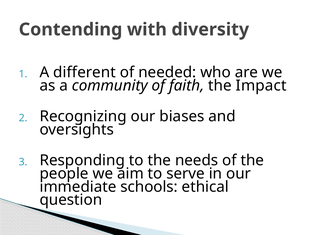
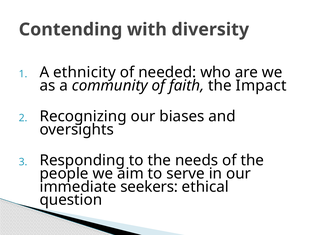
different: different -> ethnicity
schools: schools -> seekers
